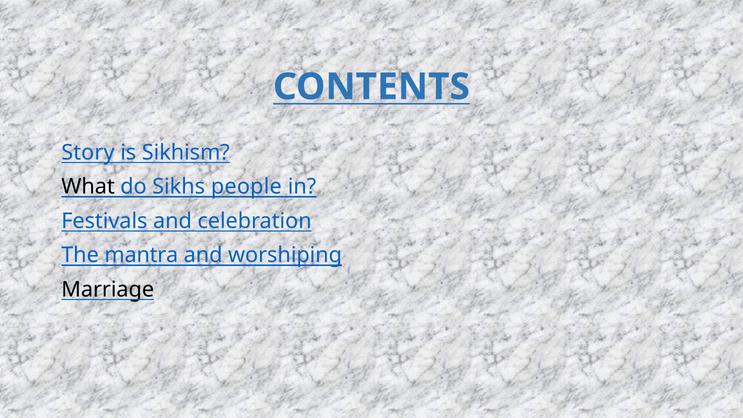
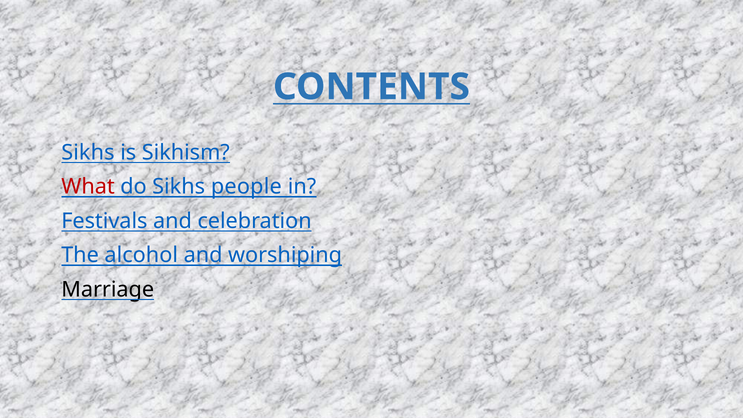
Story at (88, 153): Story -> Sikhs
What colour: black -> red
mantra: mantra -> alcohol
